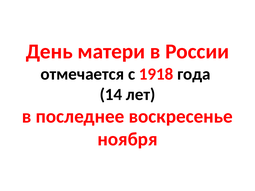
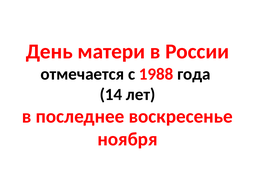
1918: 1918 -> 1988
